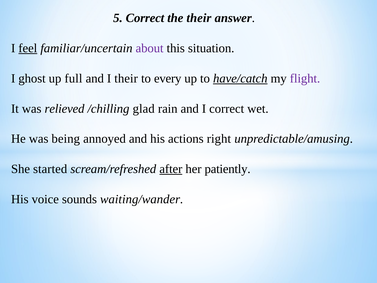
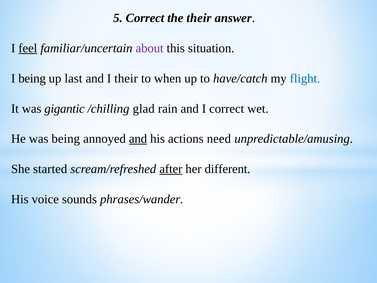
I ghost: ghost -> being
full: full -> last
every: every -> when
have/catch underline: present -> none
flight colour: purple -> blue
relieved: relieved -> gigantic
and at (138, 139) underline: none -> present
right: right -> need
patiently: patiently -> different
waiting/wander: waiting/wander -> phrases/wander
